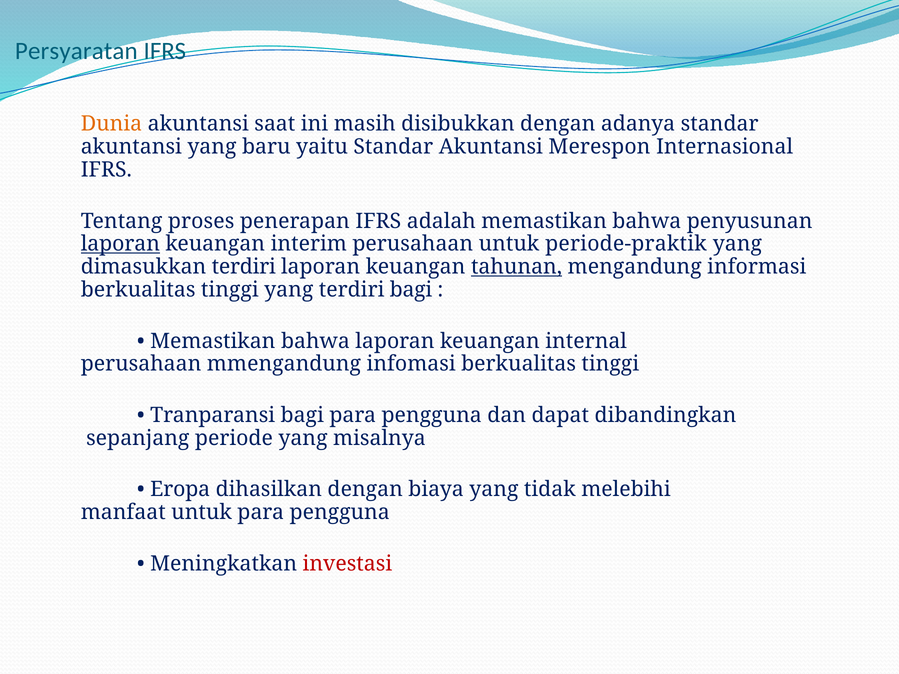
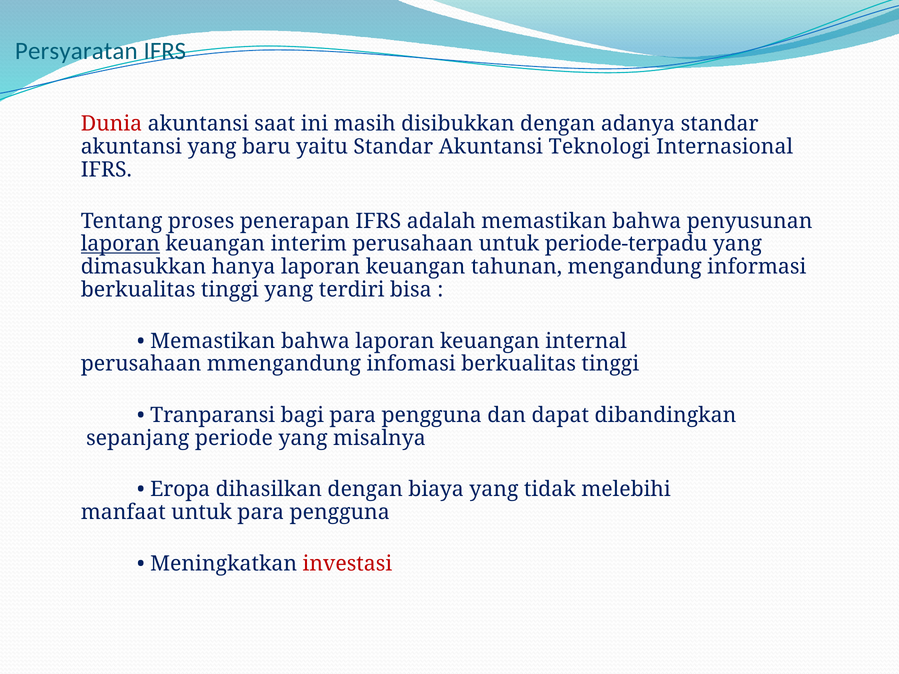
Dunia colour: orange -> red
Merespon: Merespon -> Teknologi
periode-praktik: periode-praktik -> periode-terpadu
dimasukkan terdiri: terdiri -> hanya
tahunan underline: present -> none
terdiri bagi: bagi -> bisa
